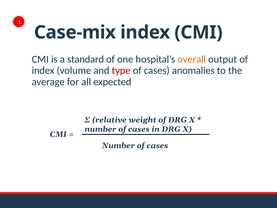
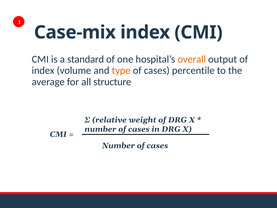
type colour: red -> orange
anomalies: anomalies -> percentile
expected: expected -> structure
